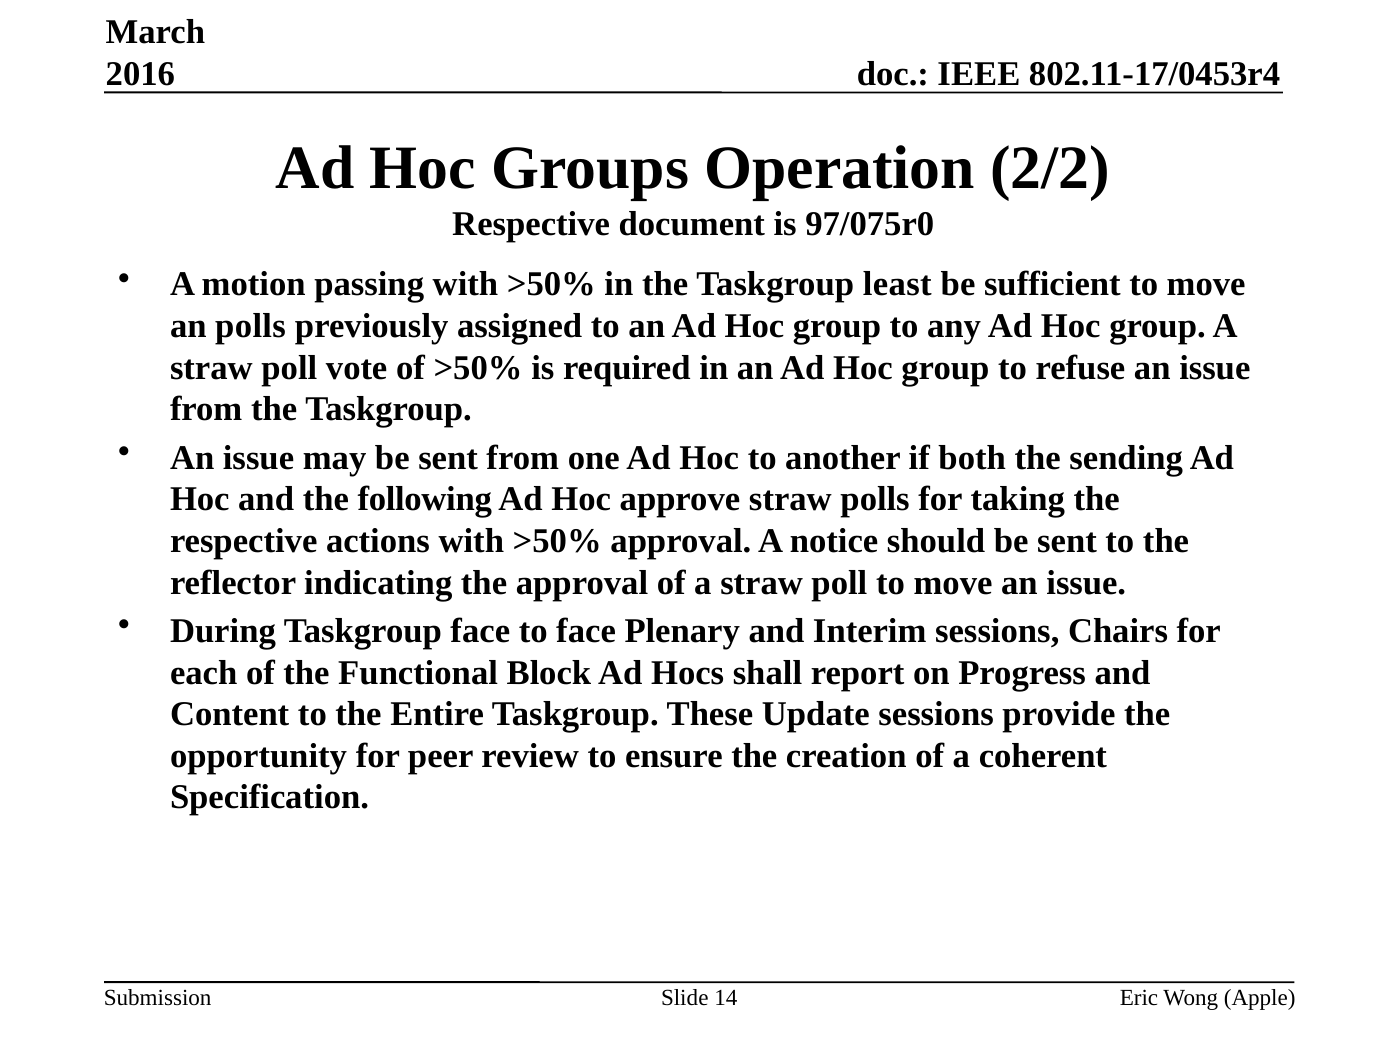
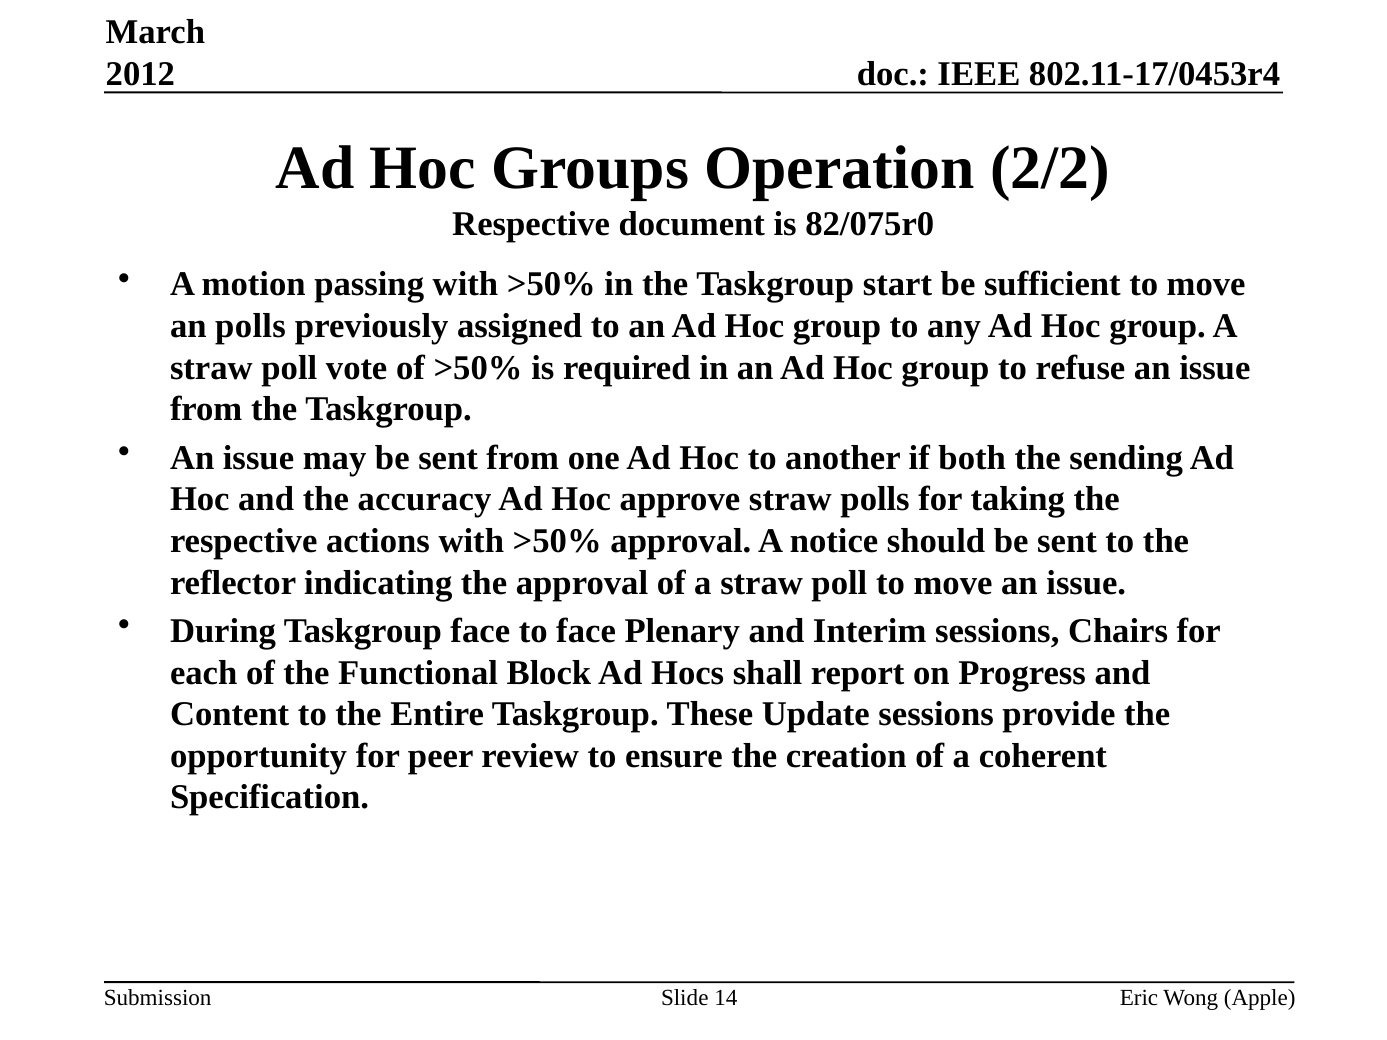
2016: 2016 -> 2012
97/075r0: 97/075r0 -> 82/075r0
least: least -> start
following: following -> accuracy
